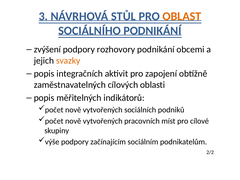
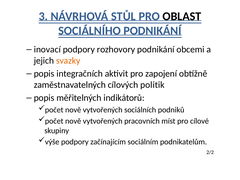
OBLAST colour: orange -> black
zvýšení: zvýšení -> inovací
oblasti: oblasti -> politik
